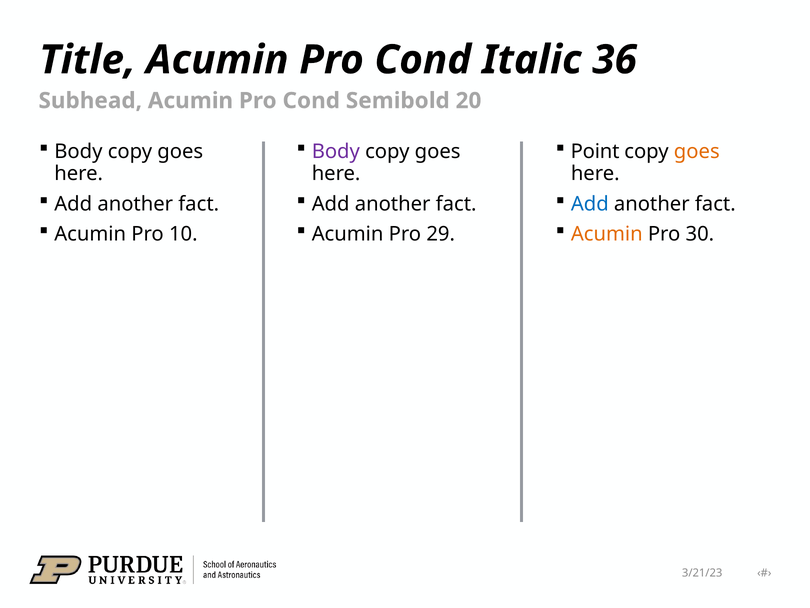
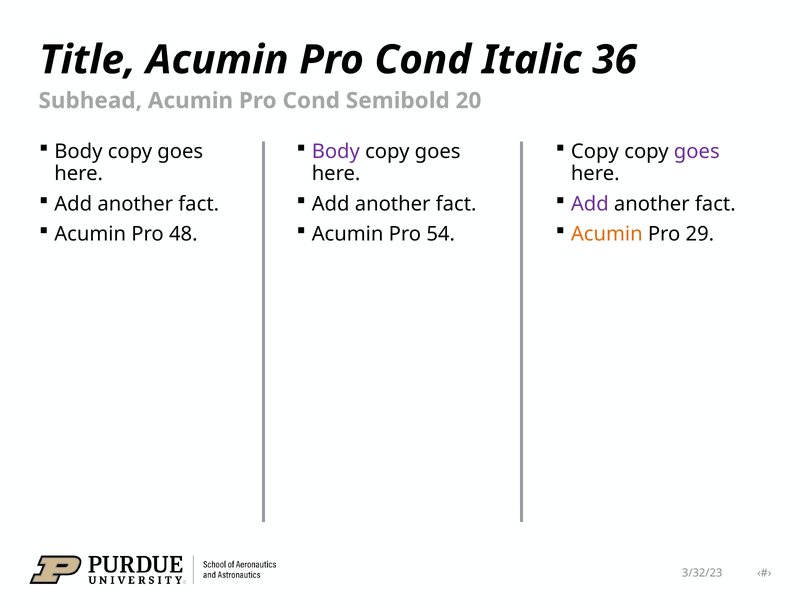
Point at (595, 152): Point -> Copy
goes at (697, 152) colour: orange -> purple
Add at (590, 204) colour: blue -> purple
10: 10 -> 48
29: 29 -> 54
30: 30 -> 29
3/21/23: 3/21/23 -> 3/32/23
